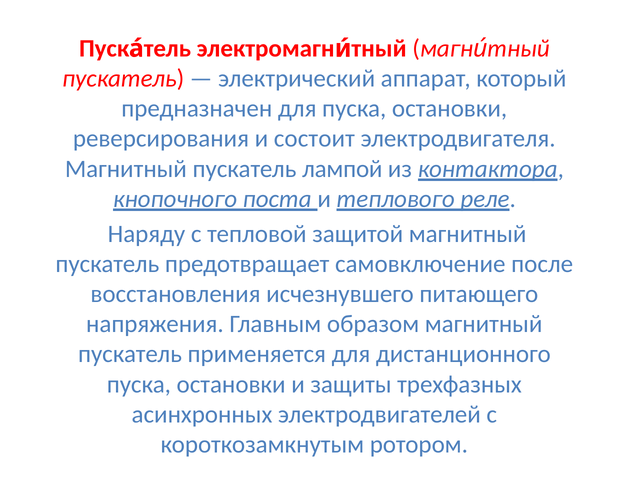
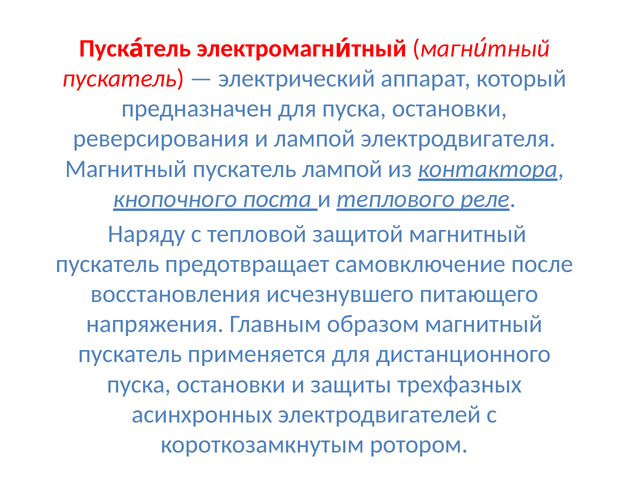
и состоит: состоит -> лампой
